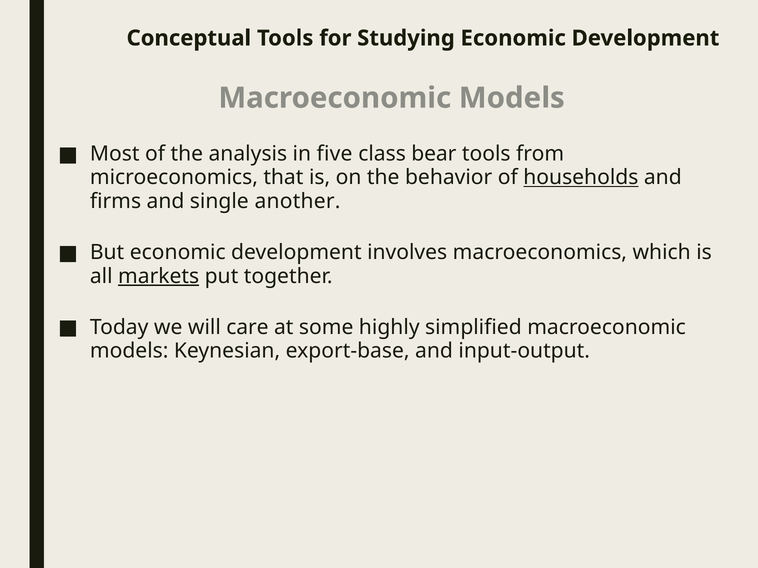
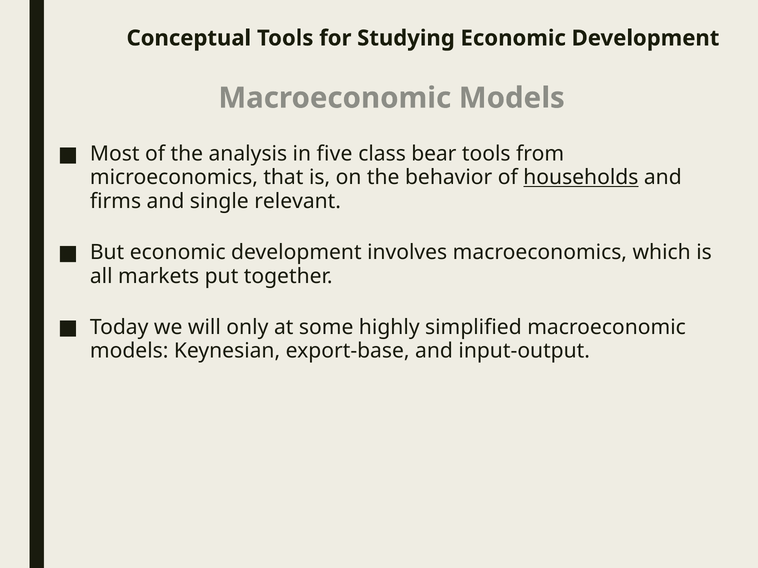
another: another -> relevant
markets underline: present -> none
care: care -> only
